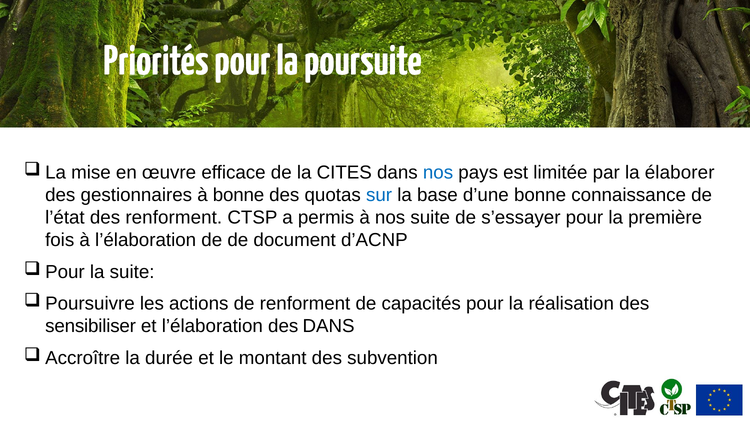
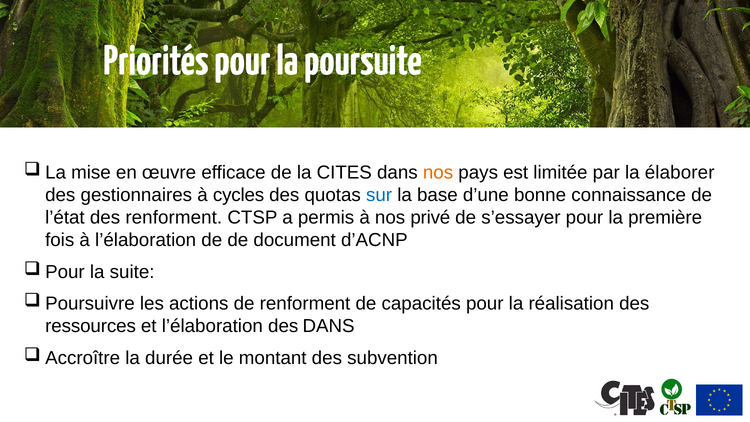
nos at (438, 172) colour: blue -> orange
à bonne: bonne -> cycles
nos suite: suite -> privé
sensibiliser: sensibiliser -> ressources
